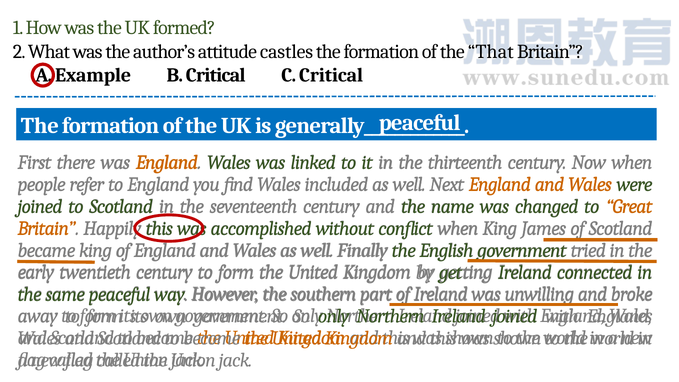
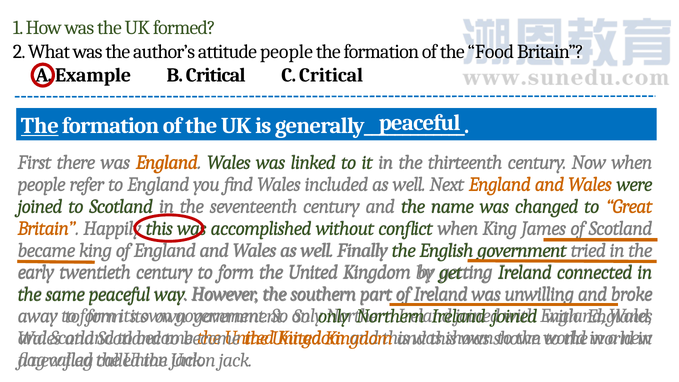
attitude castles: castles -> people
That: That -> Food
The at (40, 126) underline: none -> present
